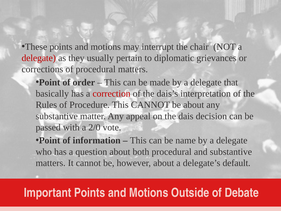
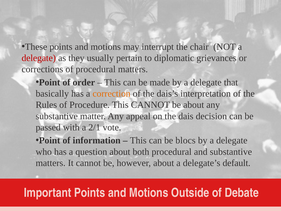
correction colour: red -> orange
2/0: 2/0 -> 2/1
name: name -> blocs
